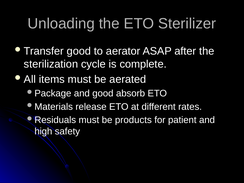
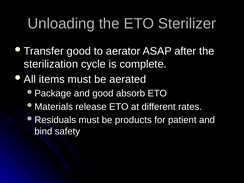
high: high -> bind
